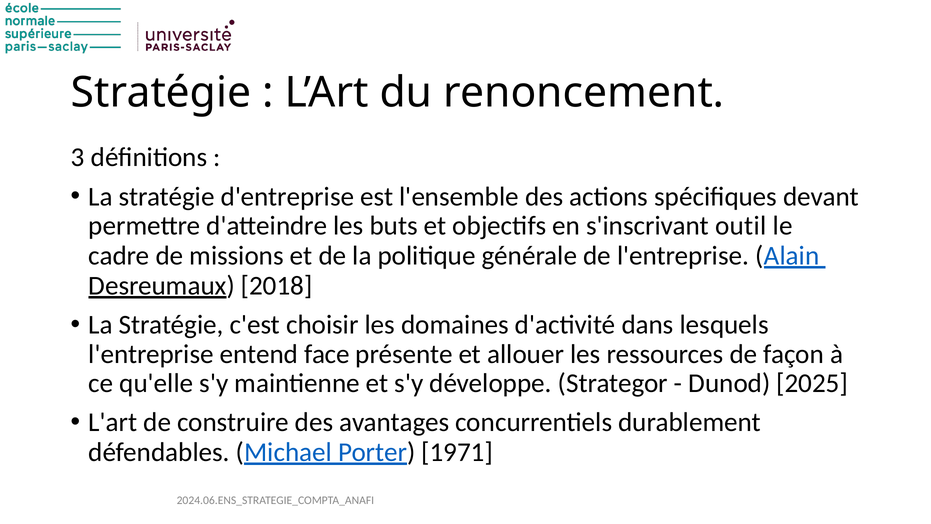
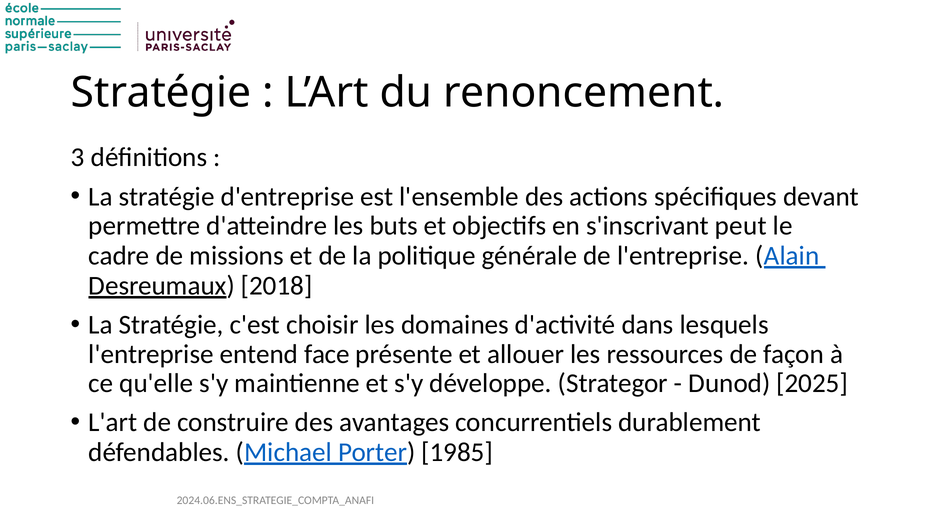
outil: outil -> peut
1971: 1971 -> 1985
